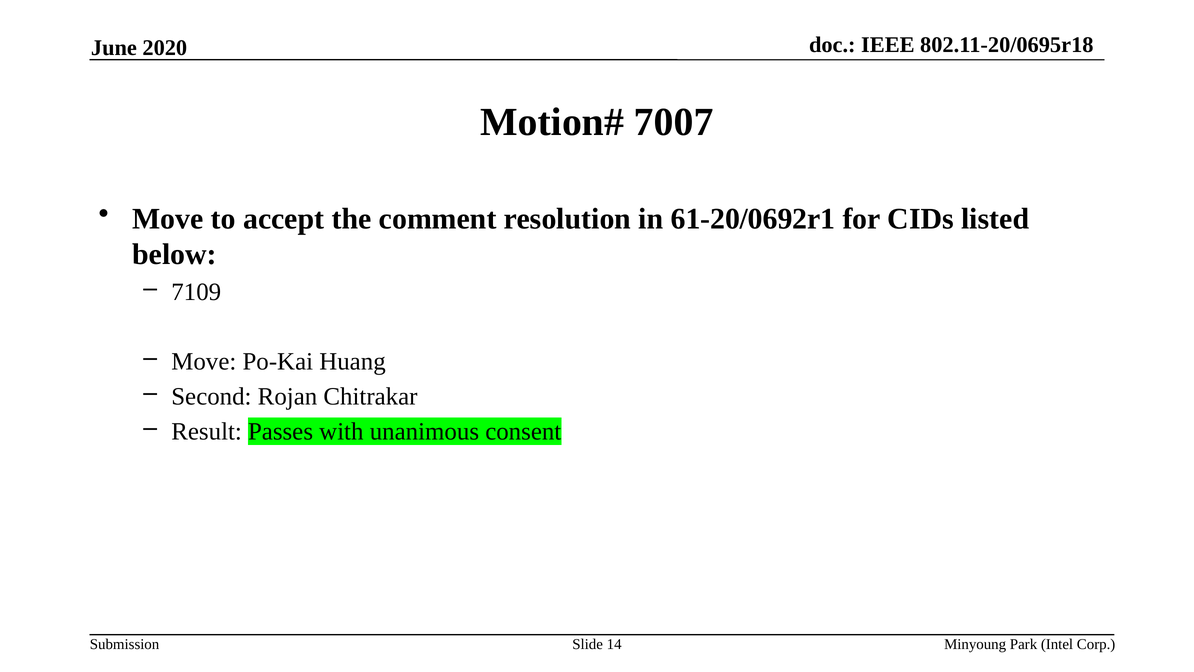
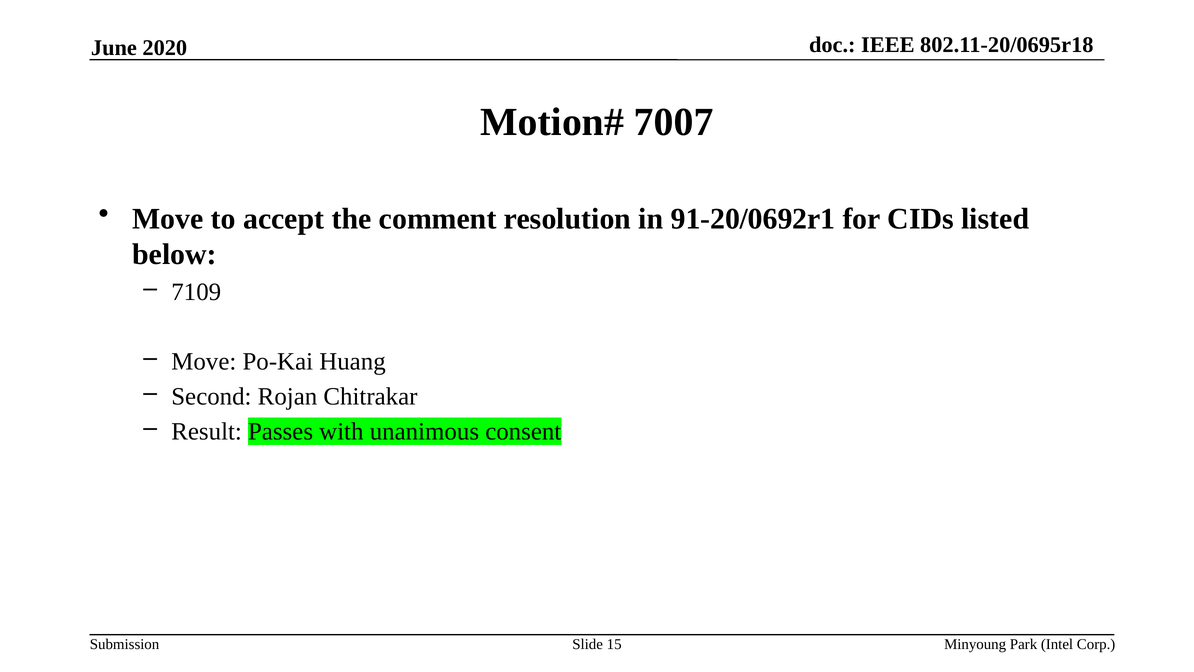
61-20/0692r1: 61-20/0692r1 -> 91-20/0692r1
14: 14 -> 15
